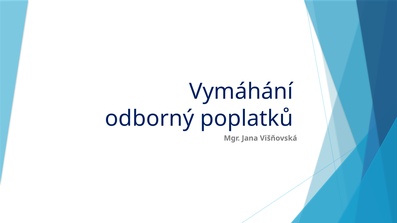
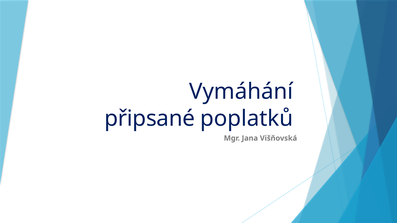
odborný: odborný -> připsané
